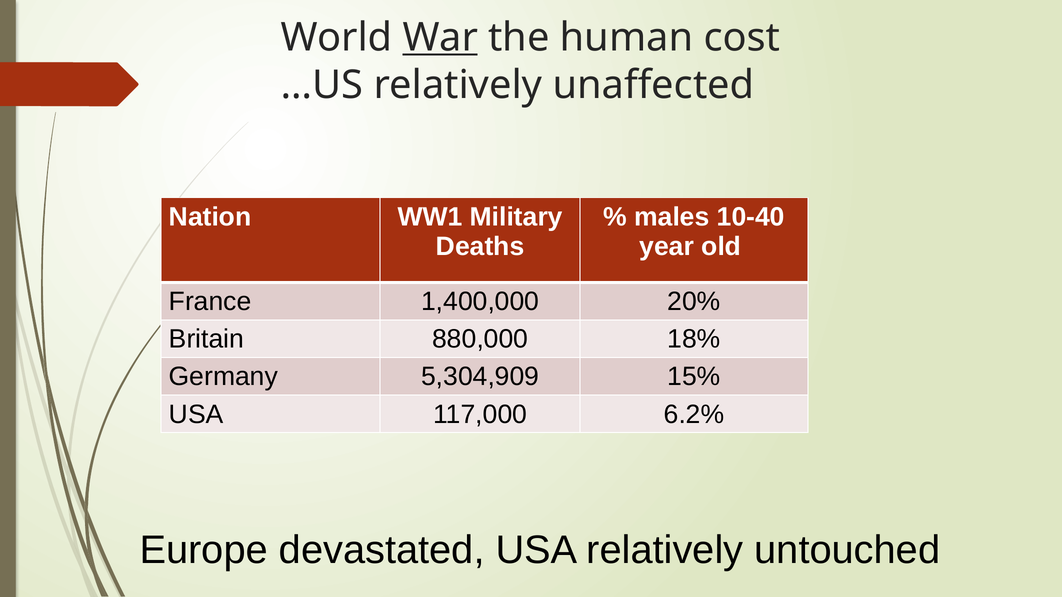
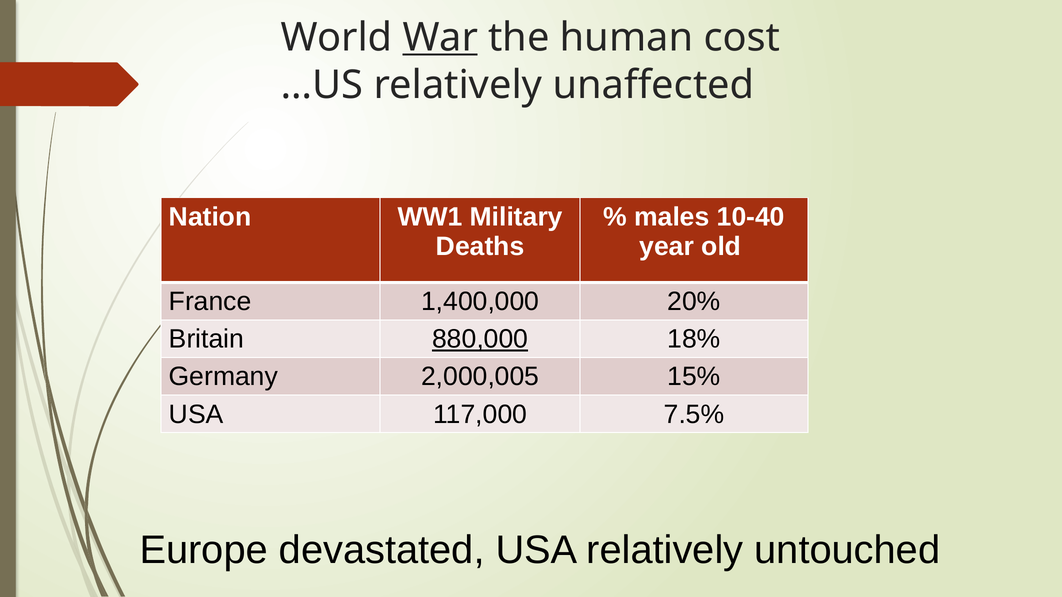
880,000 underline: none -> present
5,304,909: 5,304,909 -> 2,000,005
6.2%: 6.2% -> 7.5%
